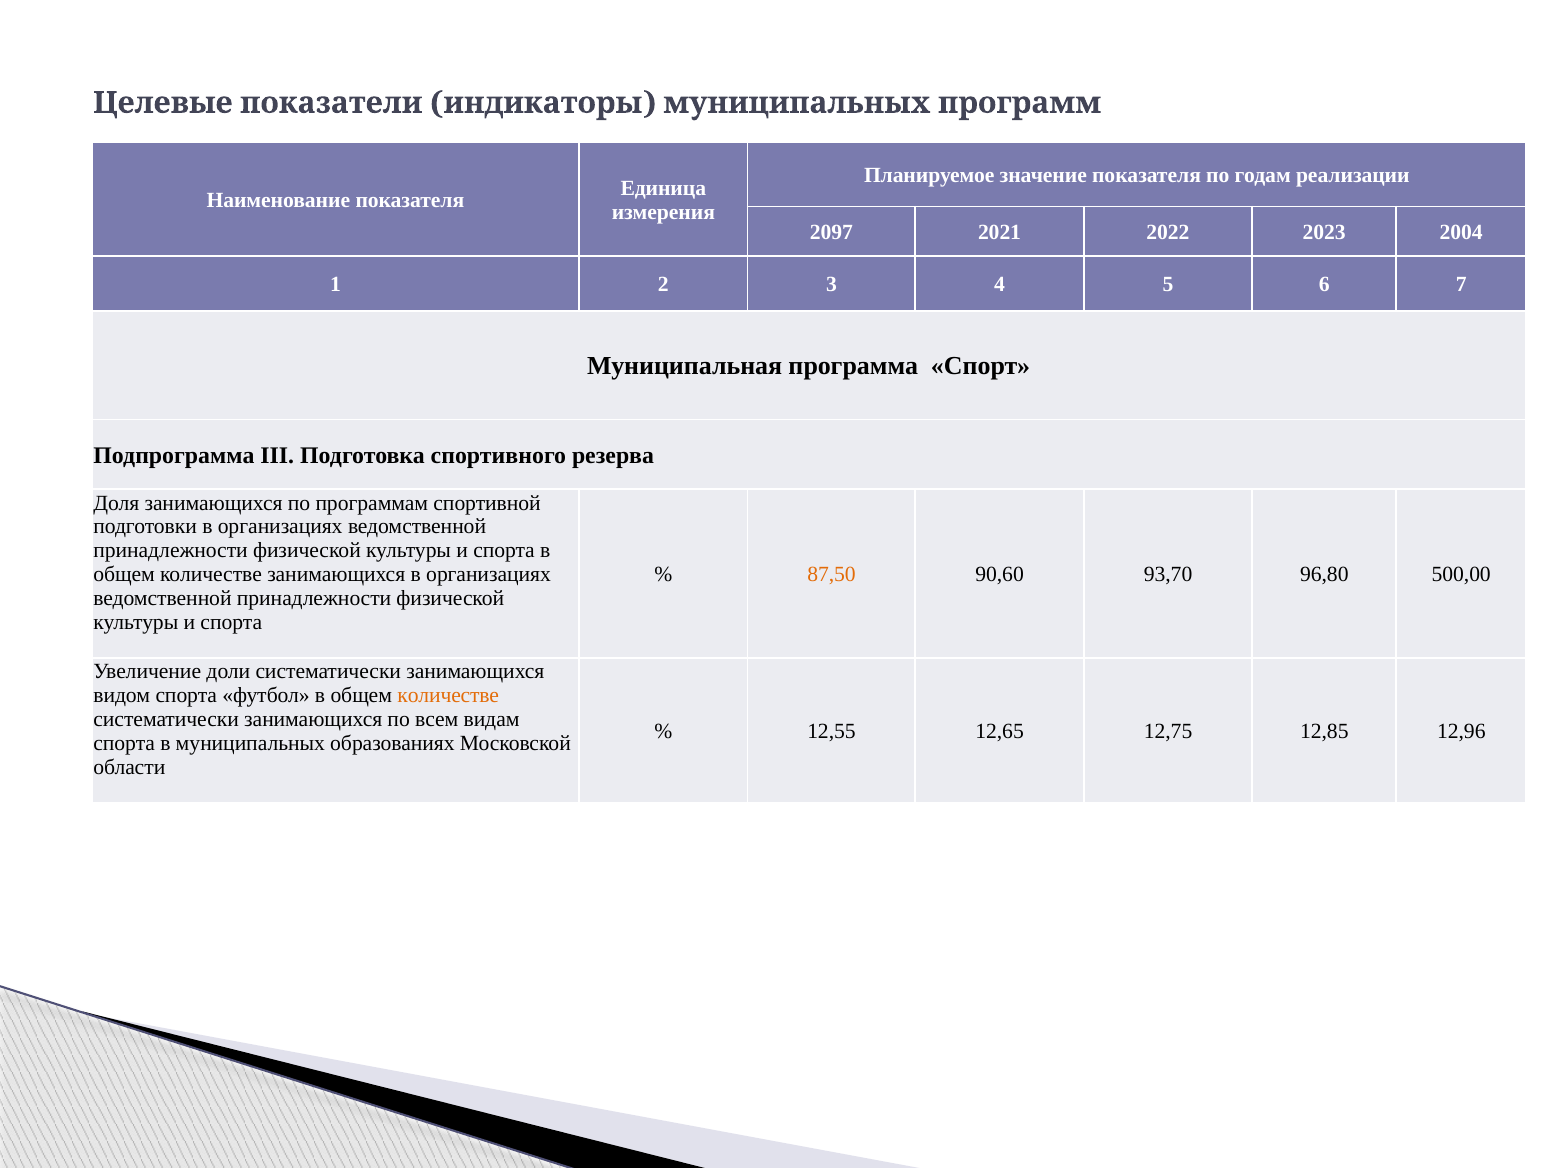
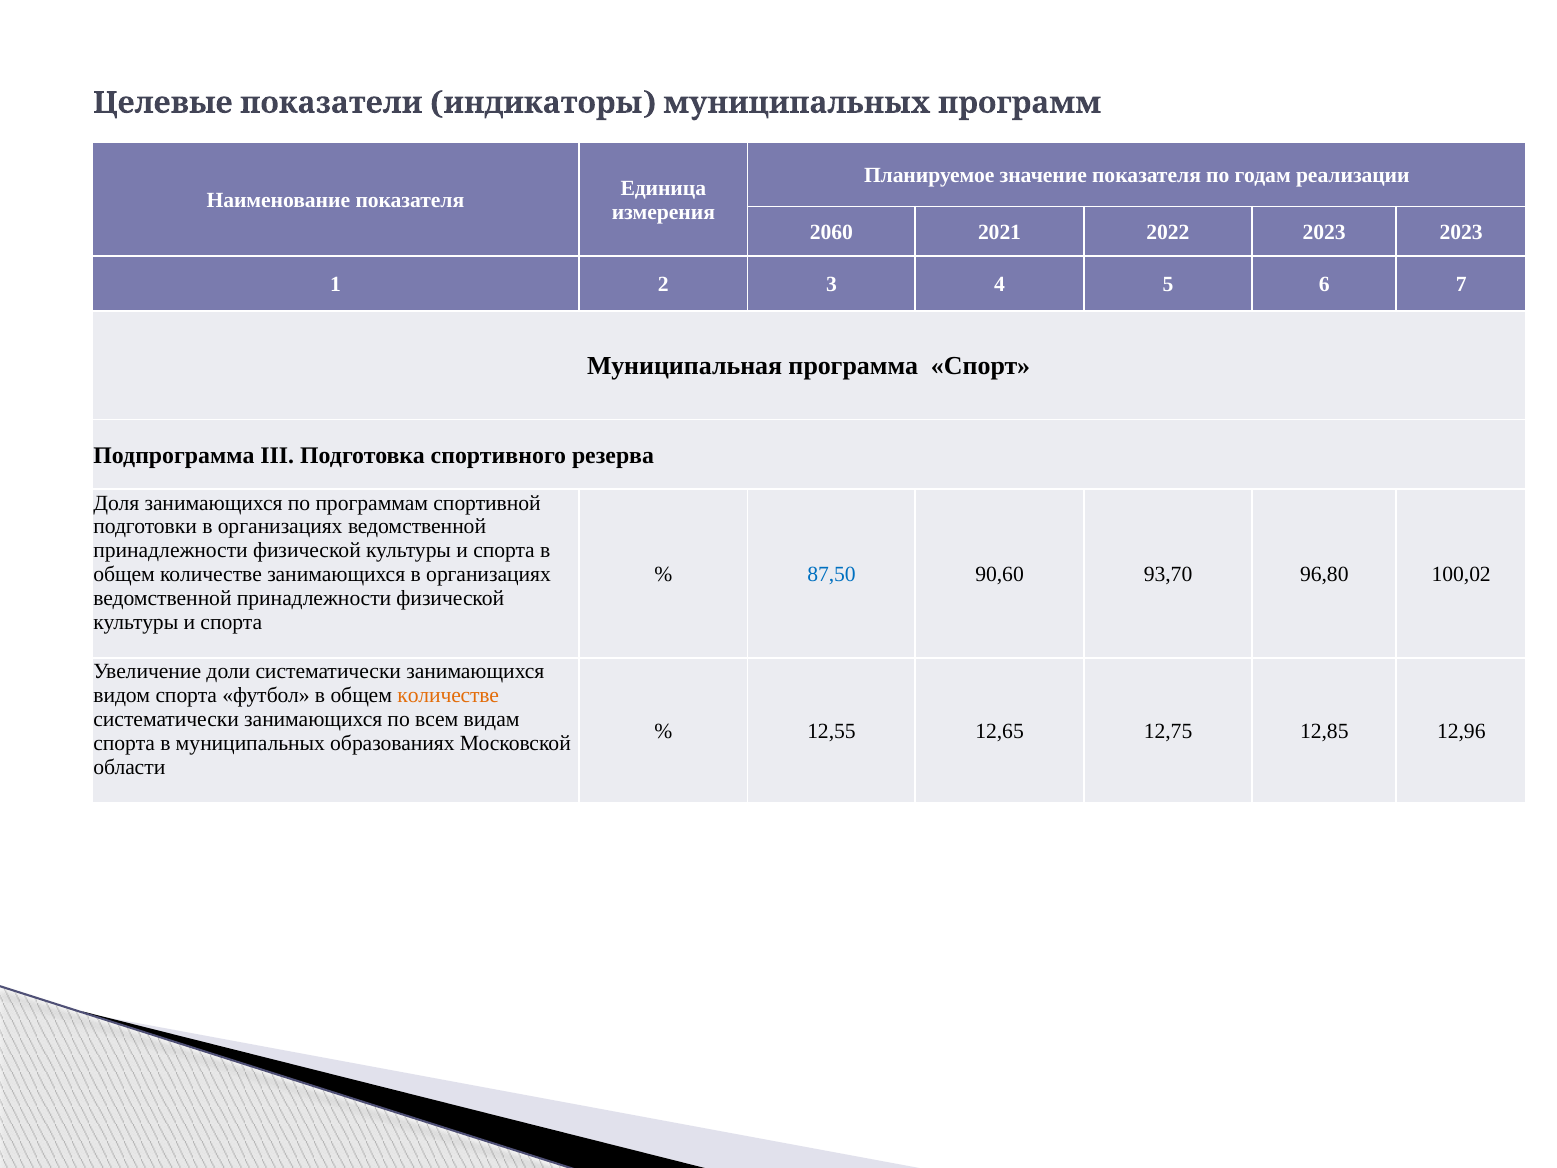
2097: 2097 -> 2060
2023 2004: 2004 -> 2023
87,50 colour: orange -> blue
500,00: 500,00 -> 100,02
